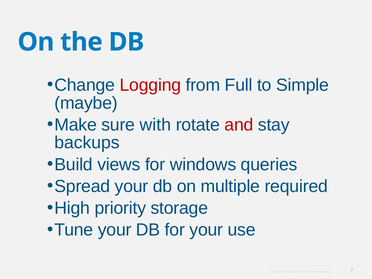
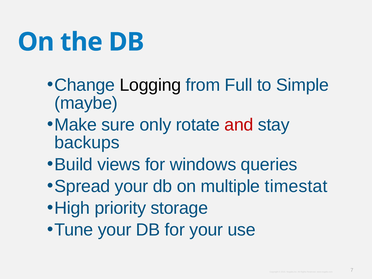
Logging colour: red -> black
with: with -> only
required: required -> timestat
